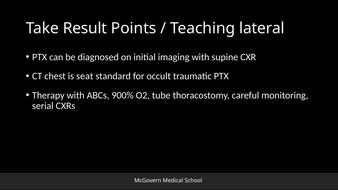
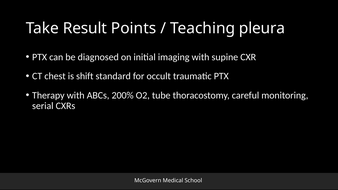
lateral: lateral -> pleura
seat: seat -> shift
900%: 900% -> 200%
